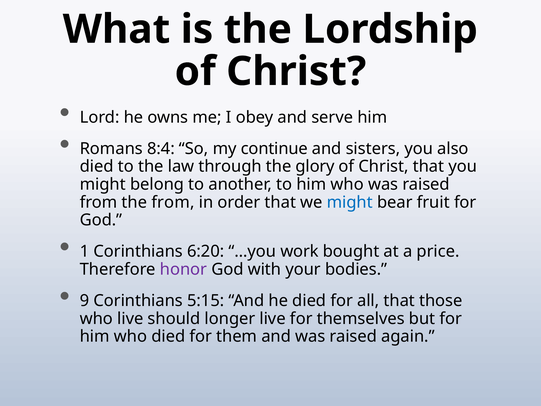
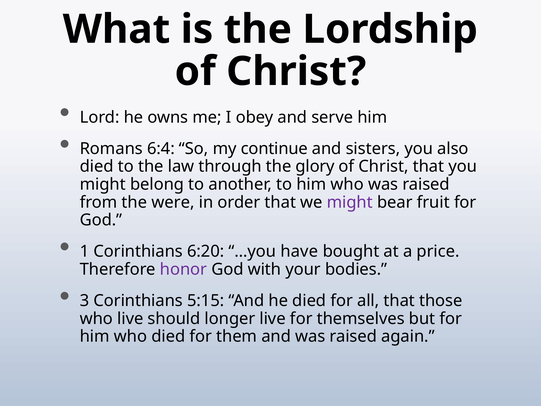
8:4: 8:4 -> 6:4
the from: from -> were
might at (350, 202) colour: blue -> purple
work: work -> have
9: 9 -> 3
